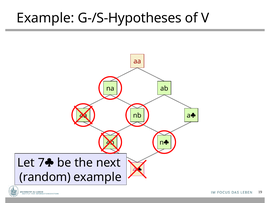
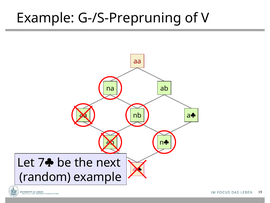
G-/S-Hypotheses: G-/S-Hypotheses -> G-/S-Prepruning
